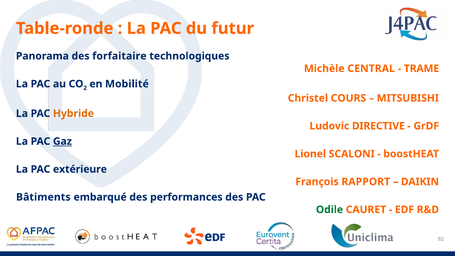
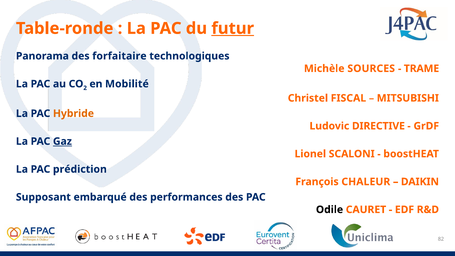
futur underline: none -> present
CENTRAL: CENTRAL -> SOURCES
COURS: COURS -> FISCAL
extérieure: extérieure -> prédiction
RAPPORT: RAPPORT -> CHALEUR
Bâtiments: Bâtiments -> Supposant
Odile colour: green -> black
